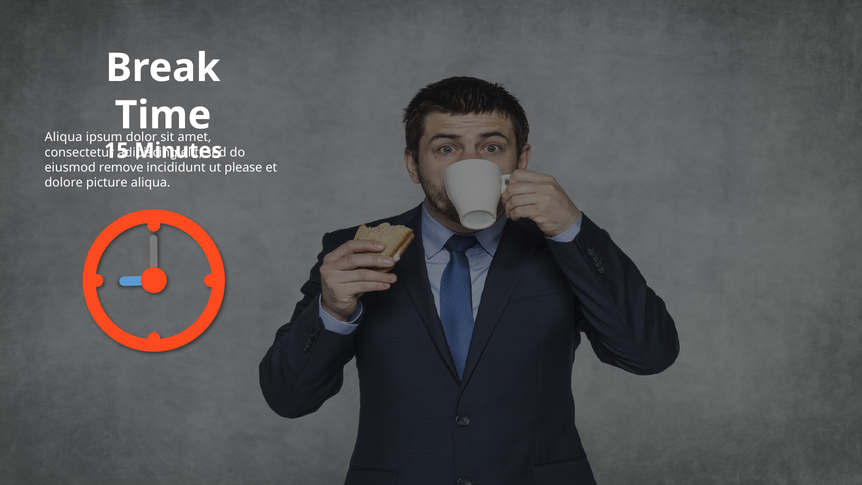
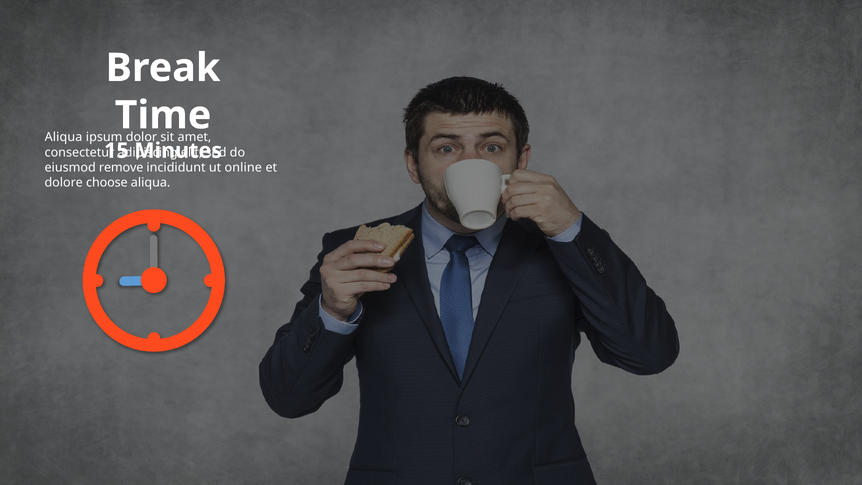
please: please -> online
picture: picture -> choose
